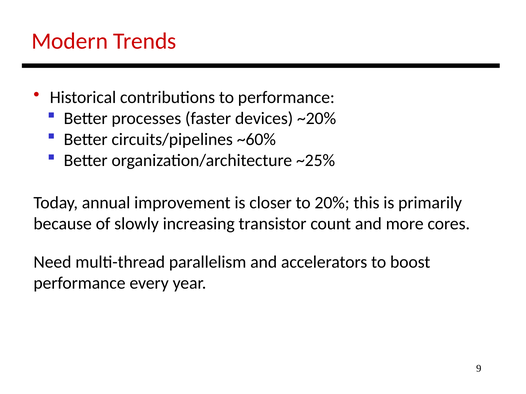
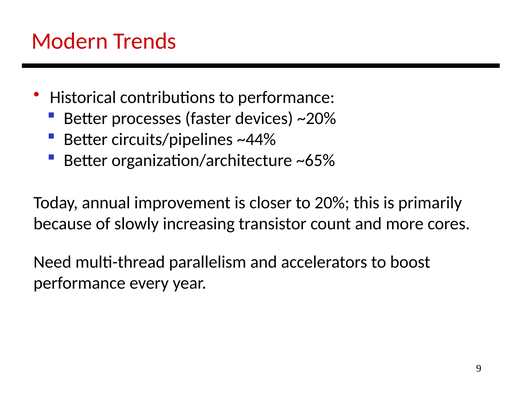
~60%: ~60% -> ~44%
~25%: ~25% -> ~65%
